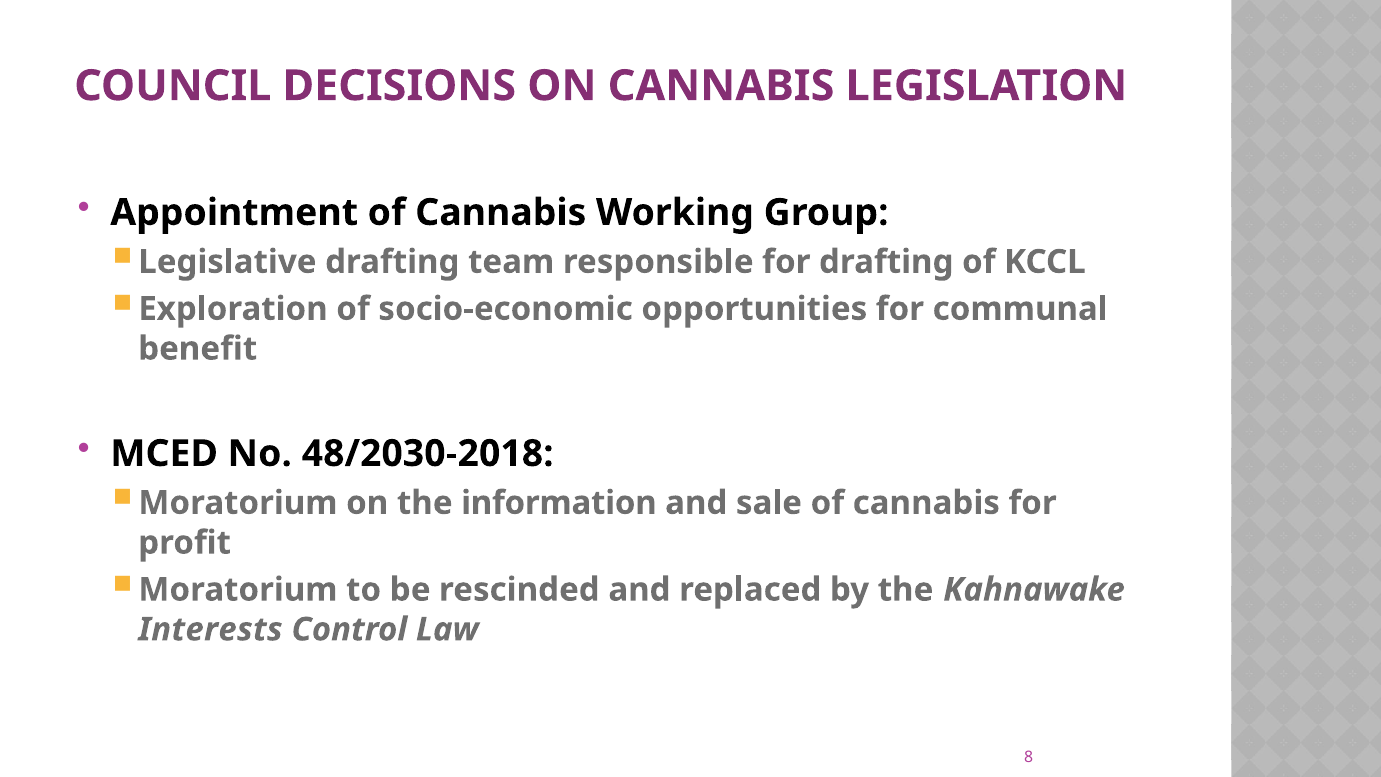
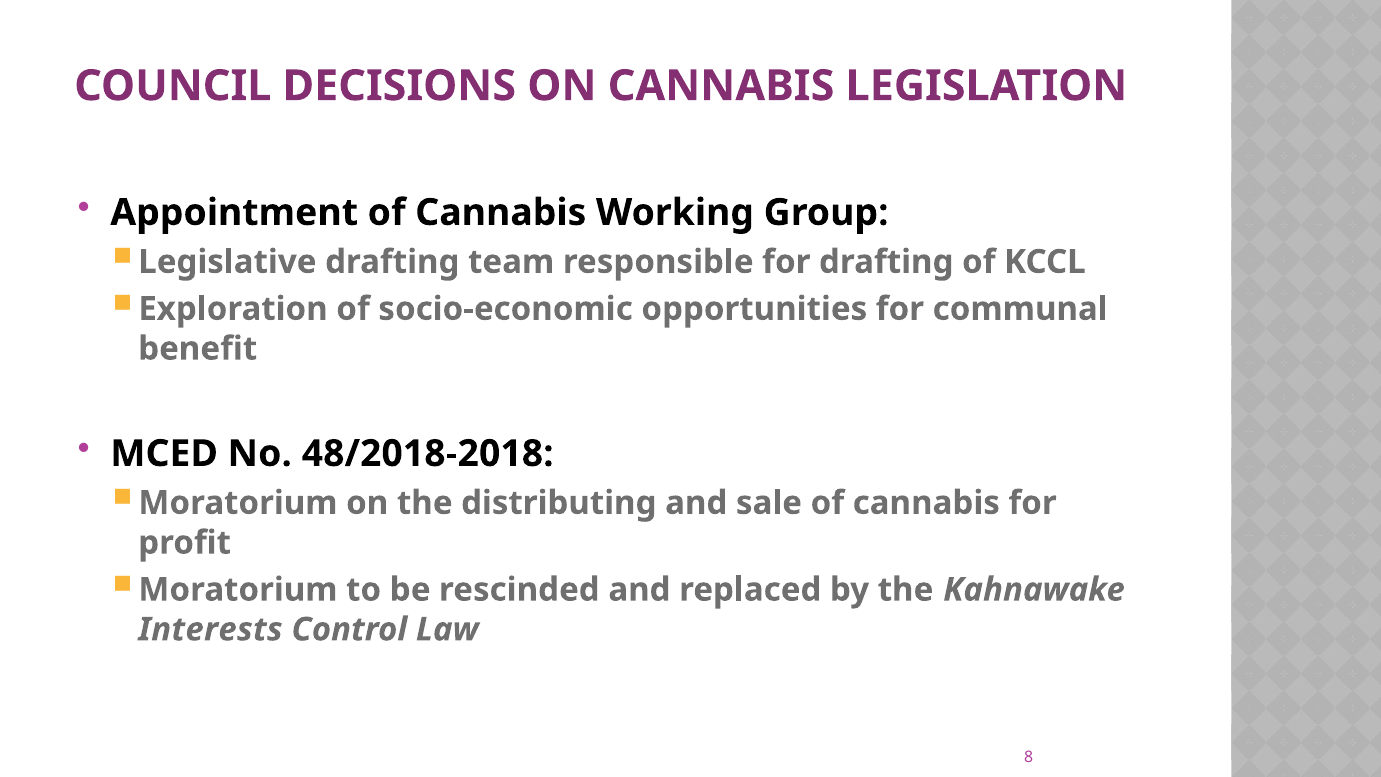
48/2030-2018: 48/2030-2018 -> 48/2018-2018
information: information -> distributing
